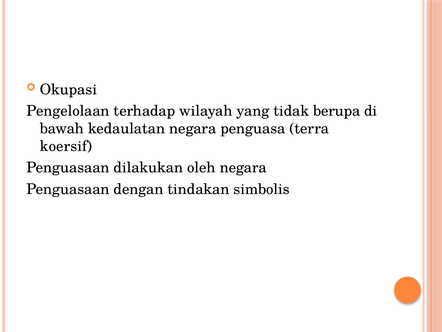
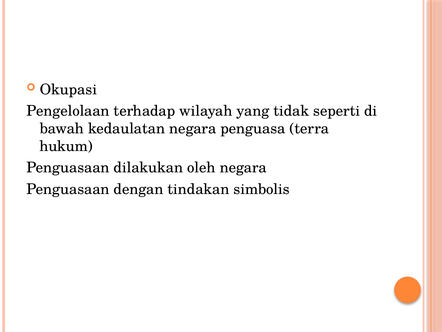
berupa: berupa -> seperti
koersif: koersif -> hukum
